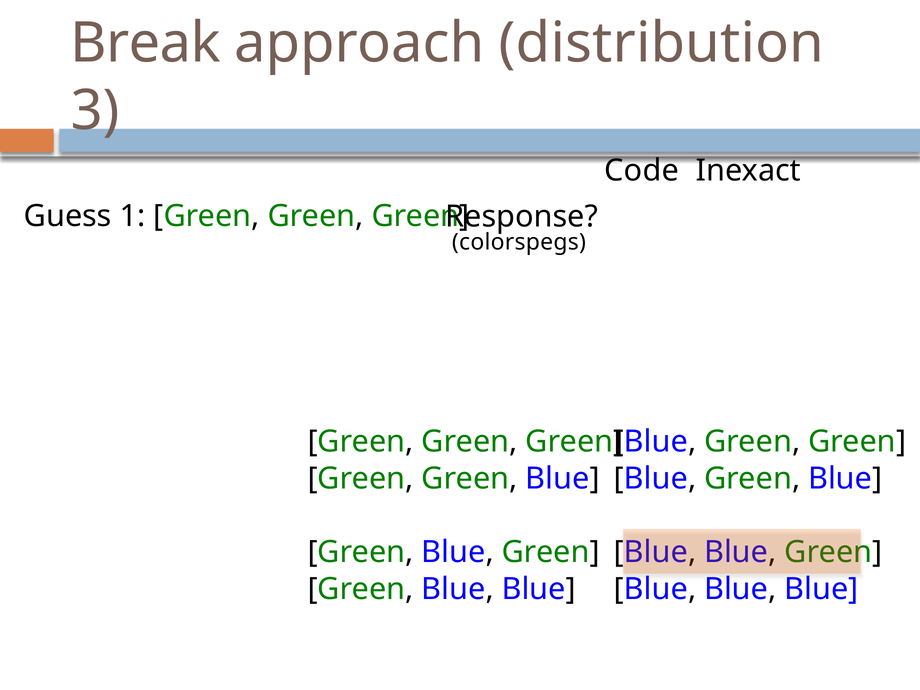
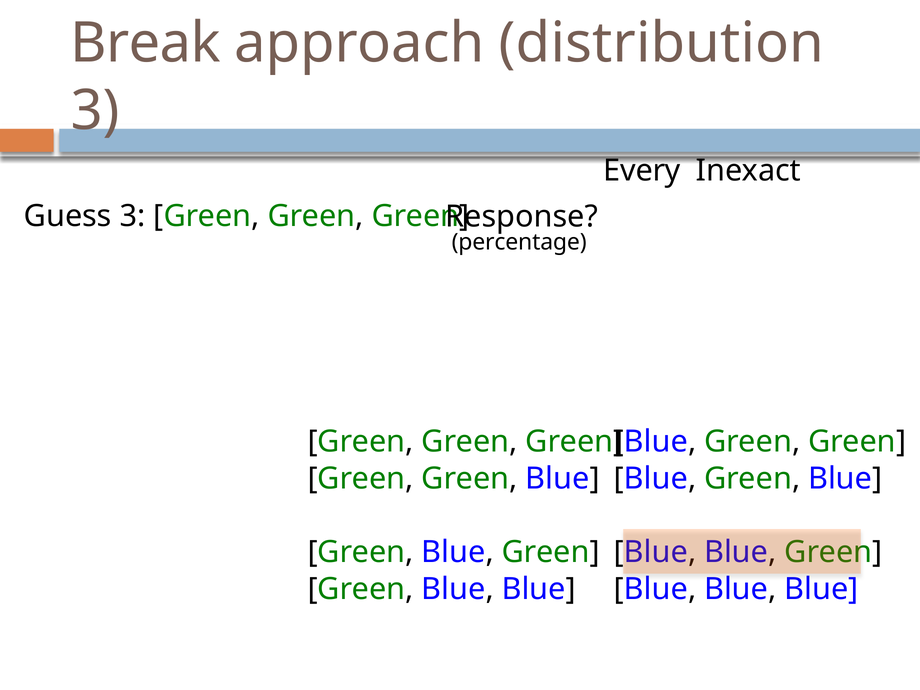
Code: Code -> Every
Guess 1: 1 -> 3
colorspegs: colorspegs -> percentage
